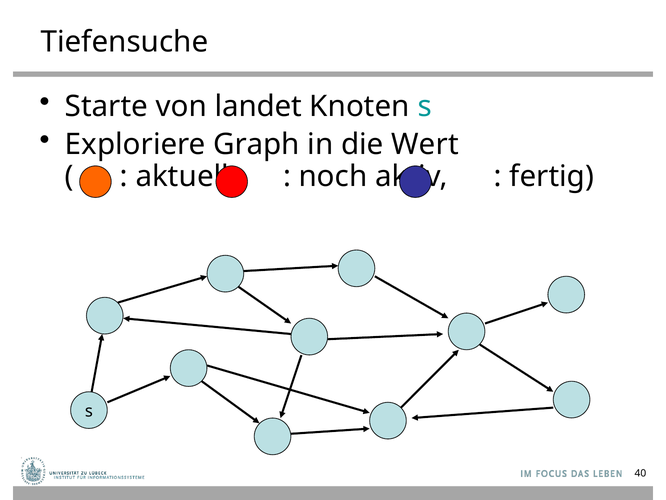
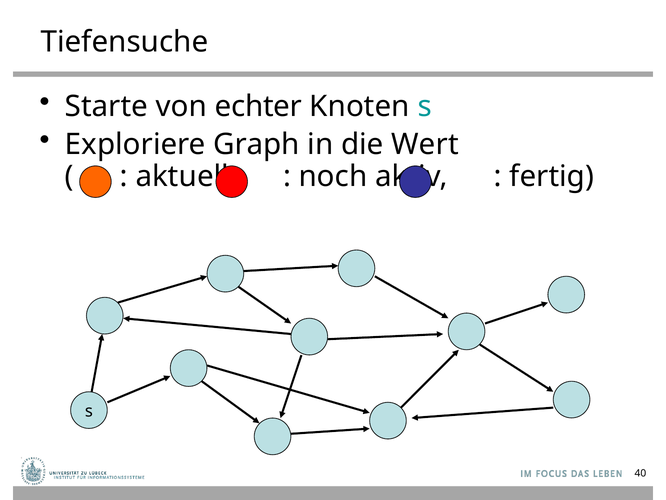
landet: landet -> echter
